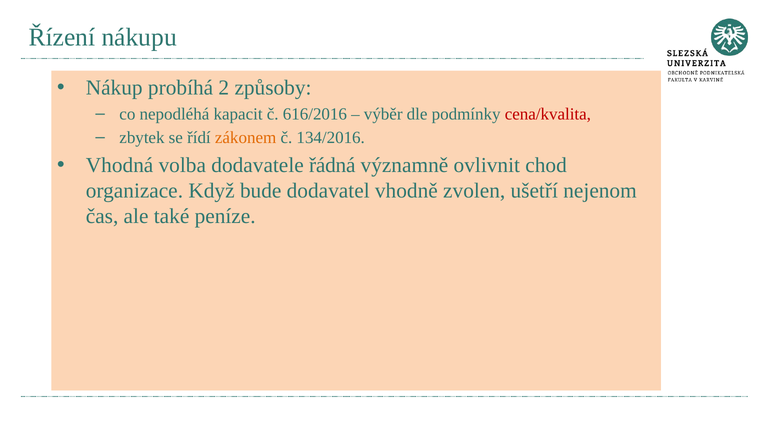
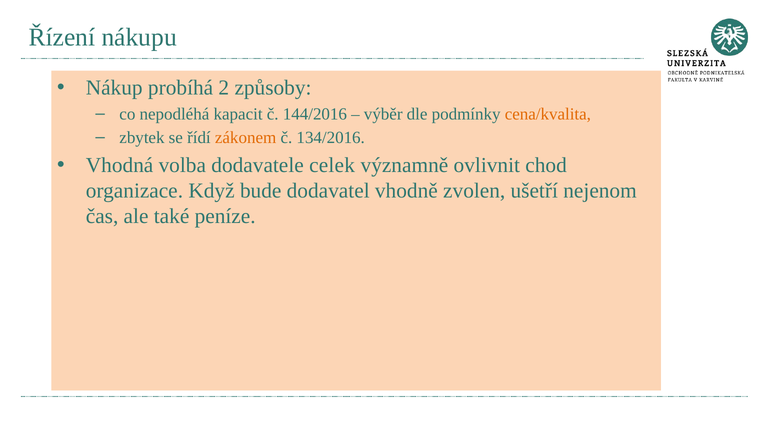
616/2016: 616/2016 -> 144/2016
cena/kvalita colour: red -> orange
řádná: řádná -> celek
